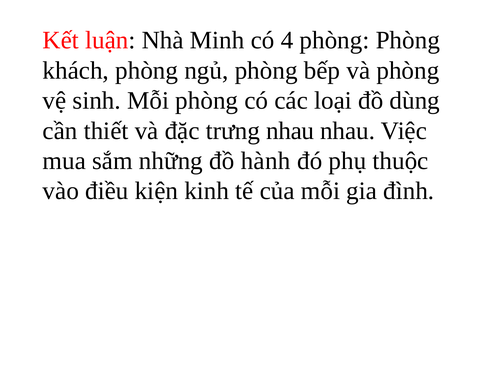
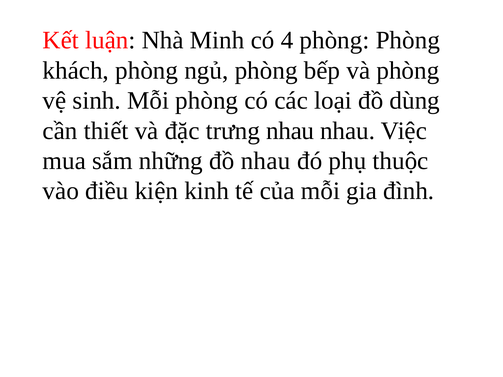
đồ hành: hành -> nhau
